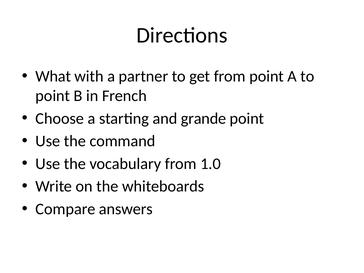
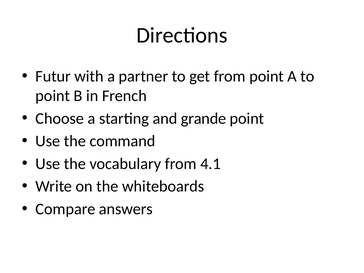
What: What -> Futur
1.0: 1.0 -> 4.1
